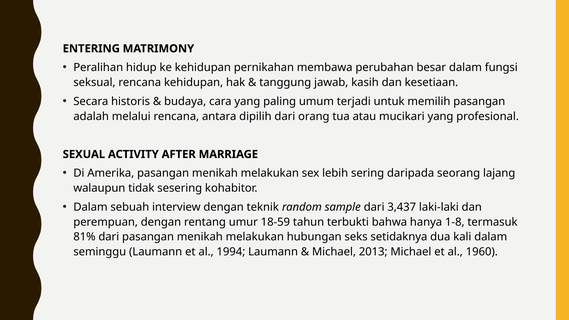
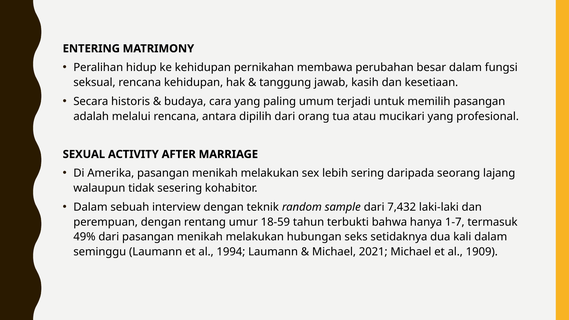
3,437: 3,437 -> 7,432
1-8: 1-8 -> 1-7
81%: 81% -> 49%
2013: 2013 -> 2021
1960: 1960 -> 1909
